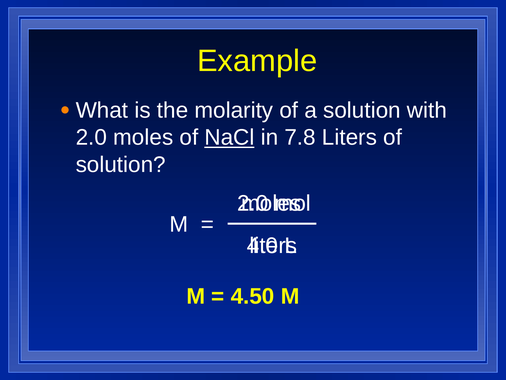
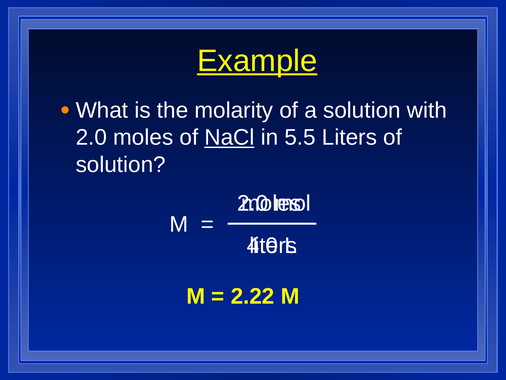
Example underline: none -> present
7.8: 7.8 -> 5.5
4.50: 4.50 -> 2.22
